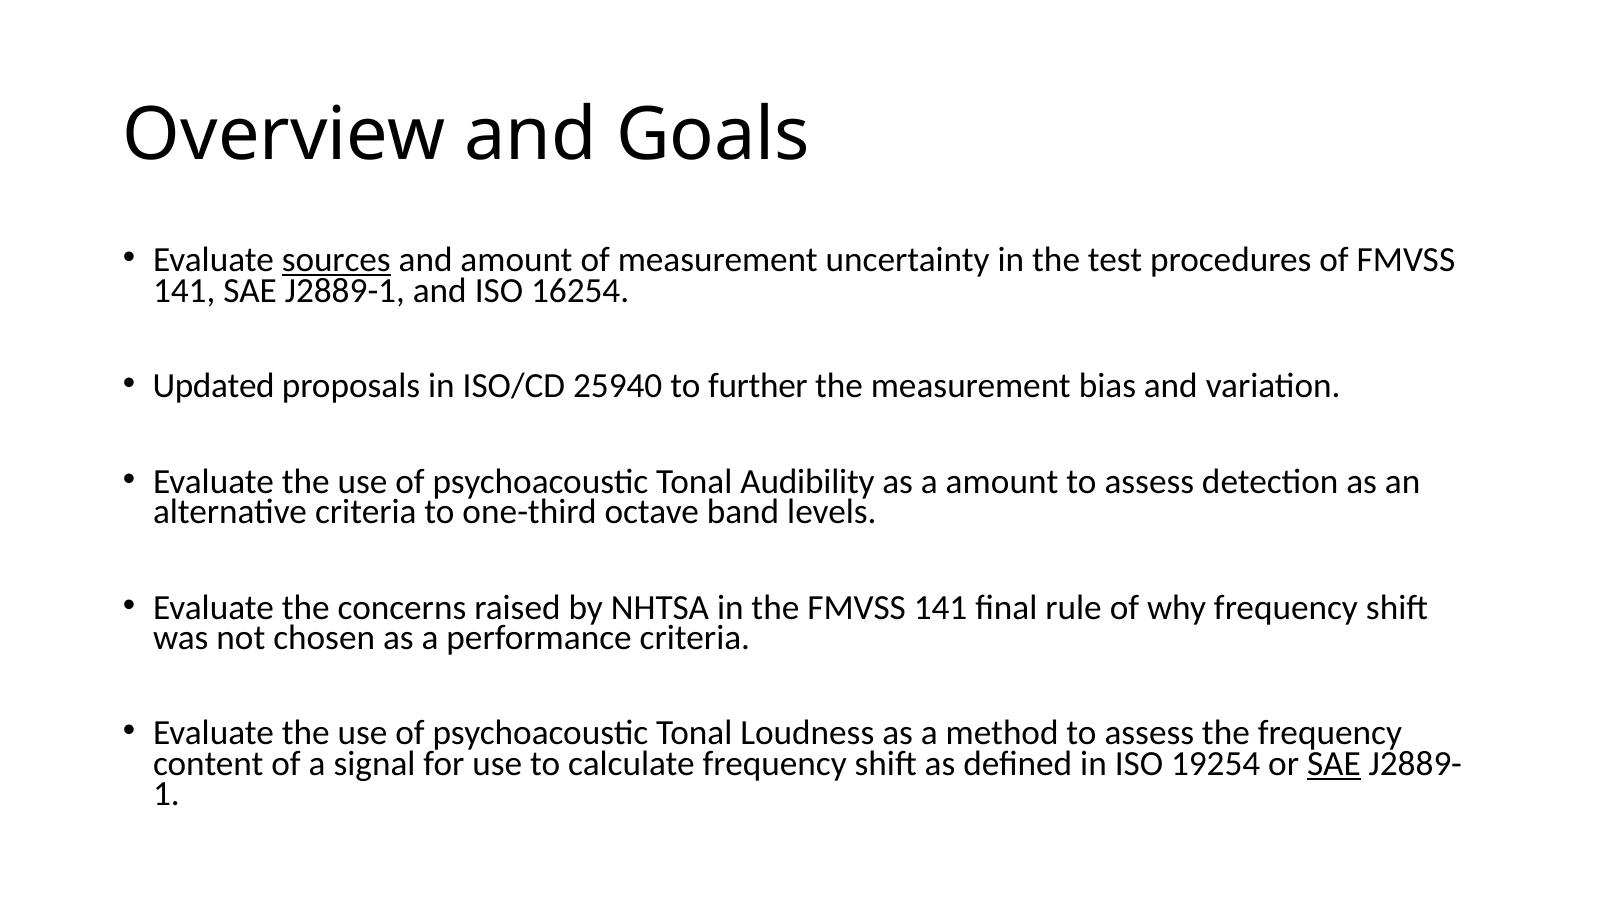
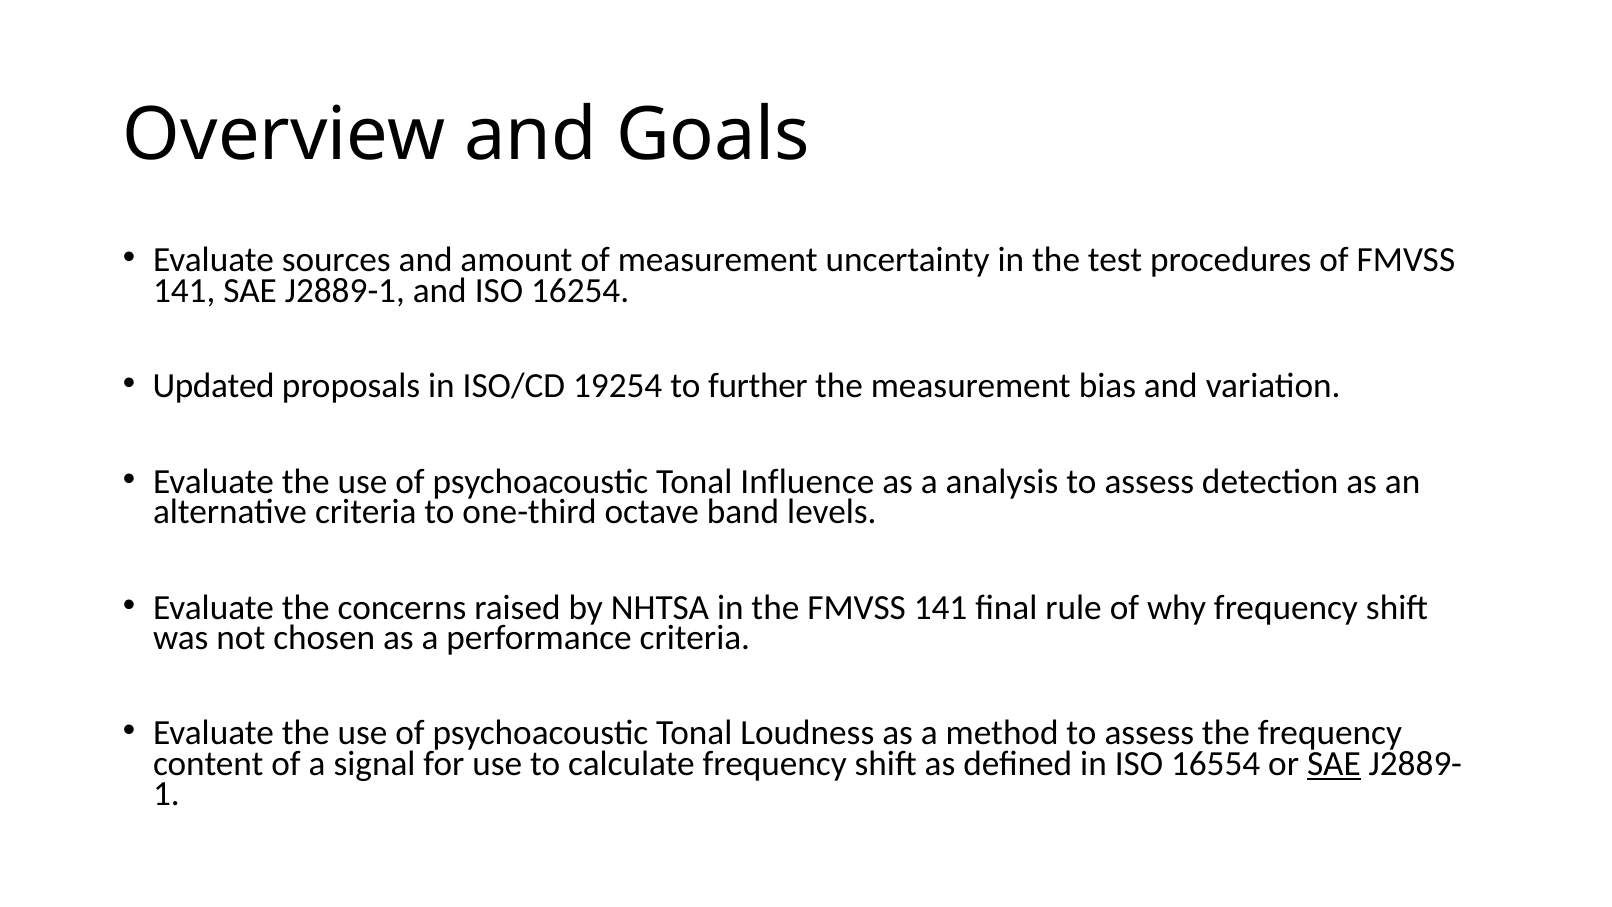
sources underline: present -> none
25940: 25940 -> 19254
Audibility: Audibility -> Influence
a amount: amount -> analysis
19254: 19254 -> 16554
